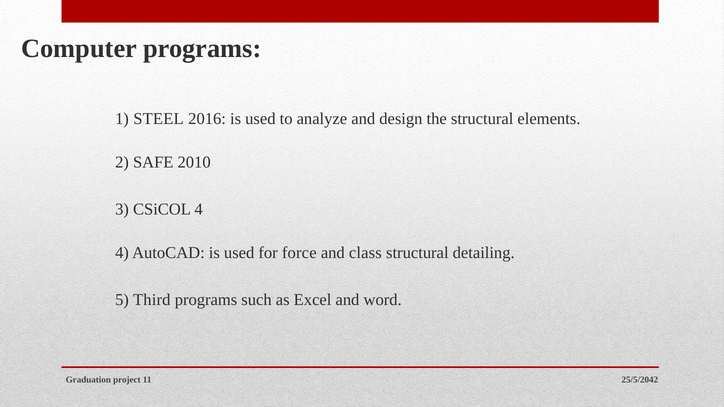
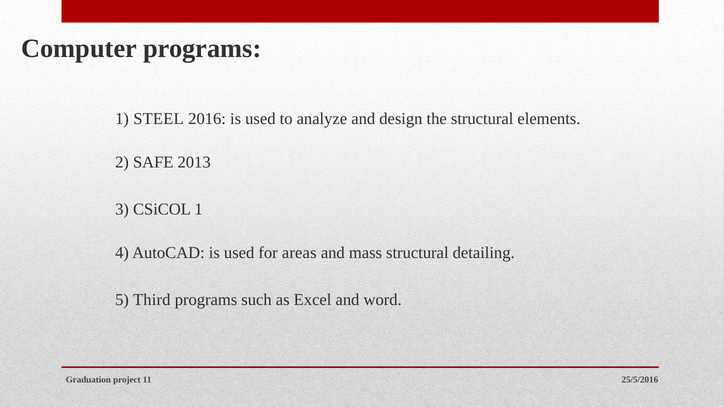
2010: 2010 -> 2013
CSiCOL 4: 4 -> 1
force: force -> areas
class: class -> mass
25/5/2042: 25/5/2042 -> 25/5/2016
